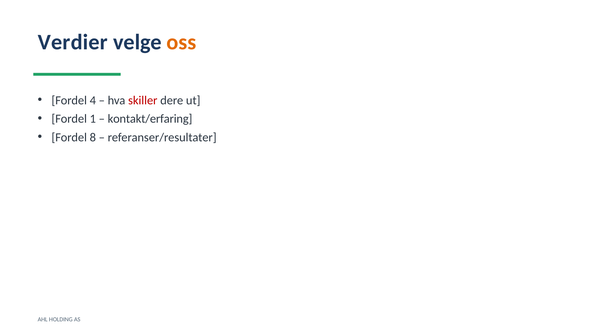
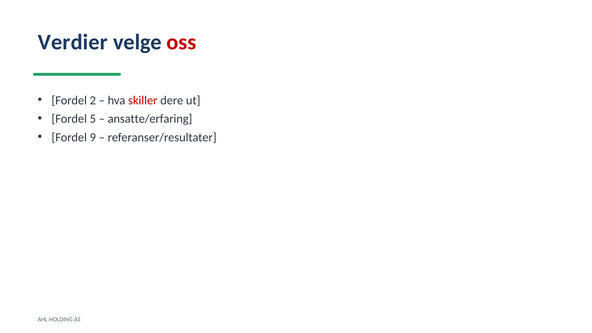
oss colour: orange -> red
4: 4 -> 2
1: 1 -> 5
kontakt/erfaring: kontakt/erfaring -> ansatte/erfaring
8: 8 -> 9
